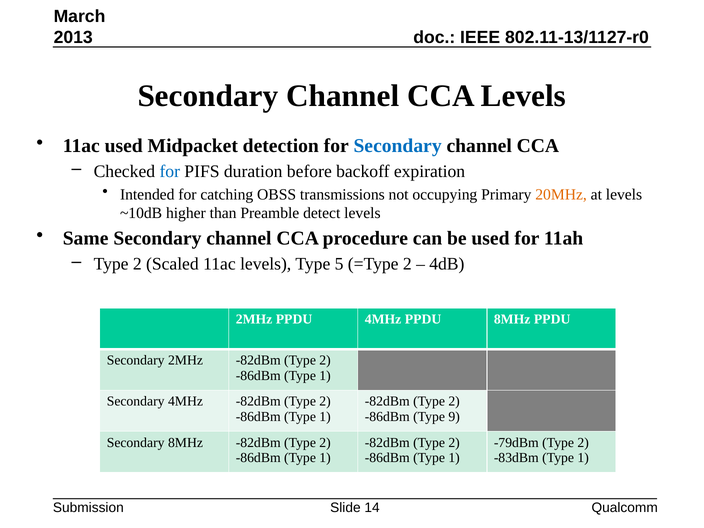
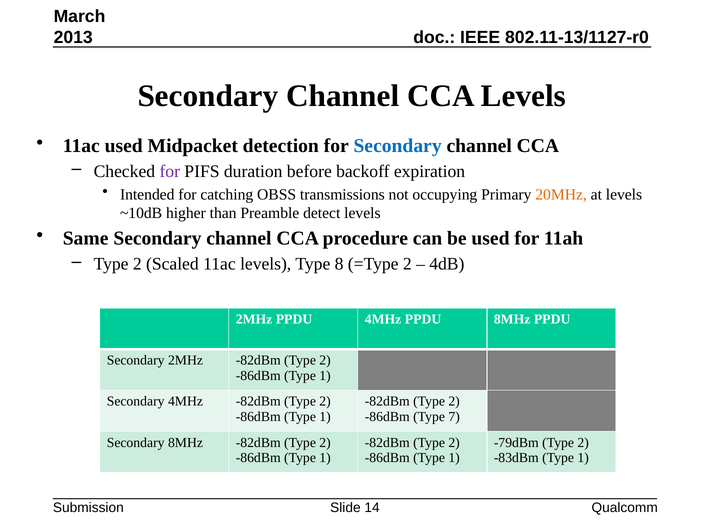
for at (170, 171) colour: blue -> purple
5: 5 -> 8
9: 9 -> 7
